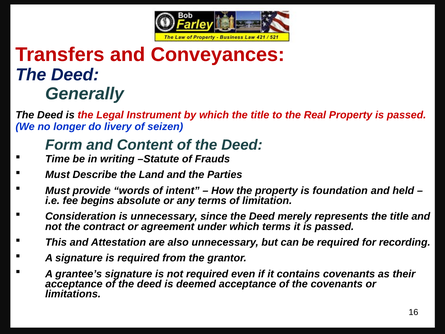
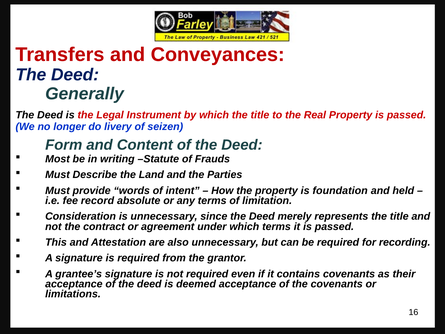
Time: Time -> Most
begins: begins -> record
